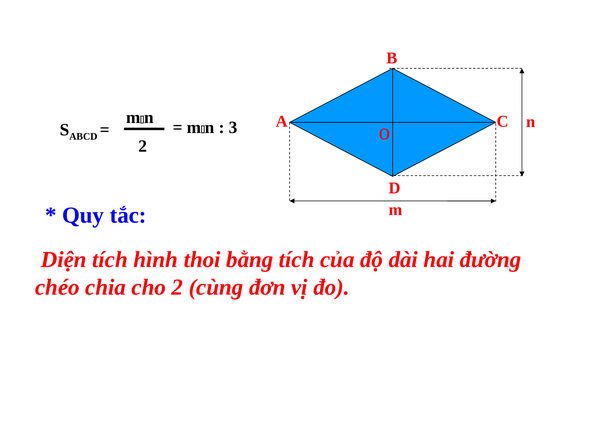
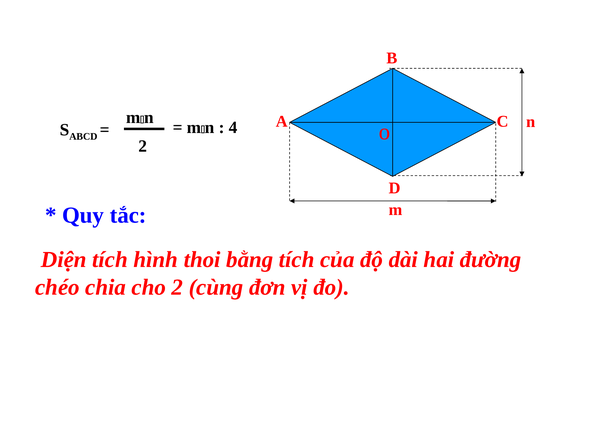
3: 3 -> 4
